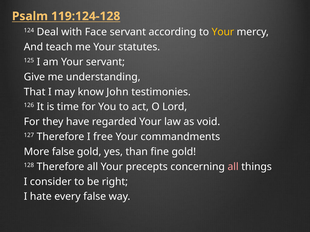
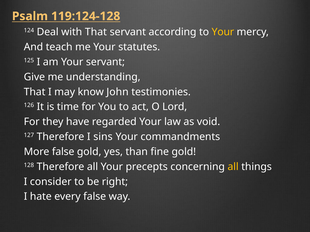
with Face: Face -> That
free: free -> sins
all at (233, 167) colour: pink -> yellow
